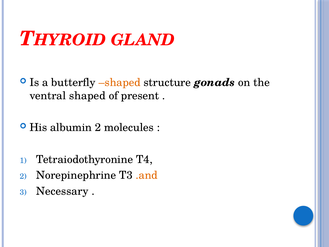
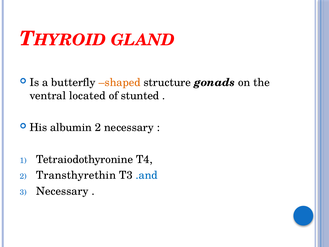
ventral shaped: shaped -> located
present: present -> stunted
2 molecules: molecules -> necessary
Norepinephrine: Norepinephrine -> Transthyrethin
.and colour: orange -> blue
